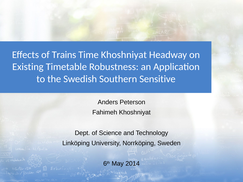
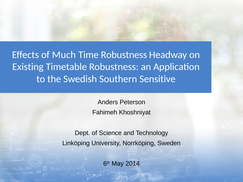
Trains: Trains -> Much
Time Khoshniyat: Khoshniyat -> Robustness
